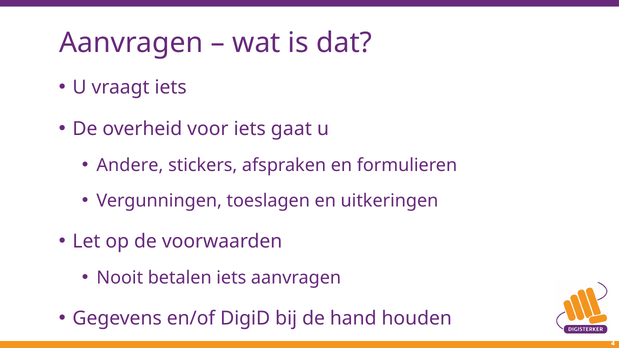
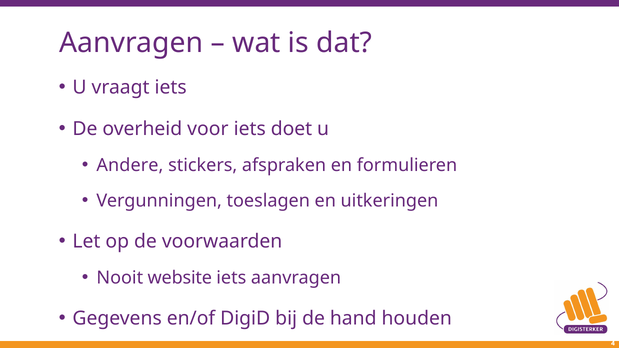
gaat: gaat -> doet
betalen: betalen -> website
